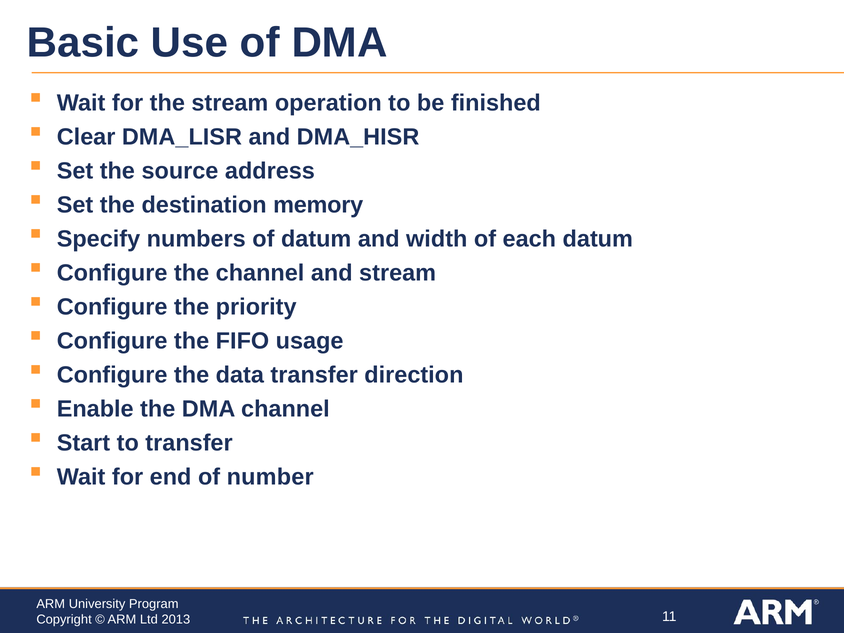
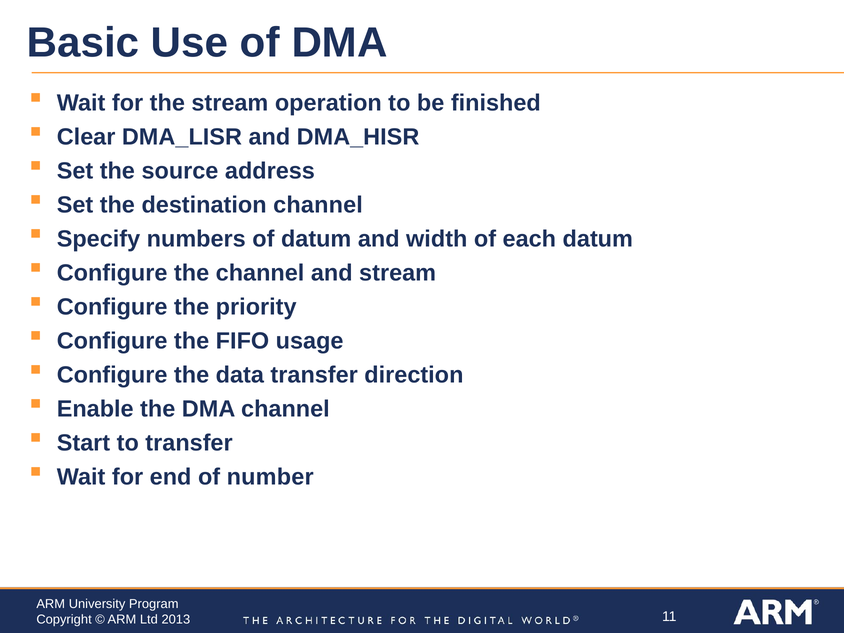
destination memory: memory -> channel
